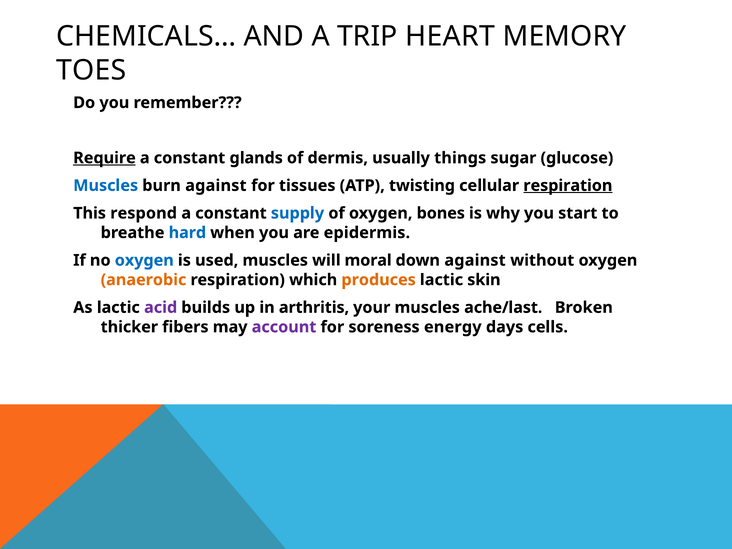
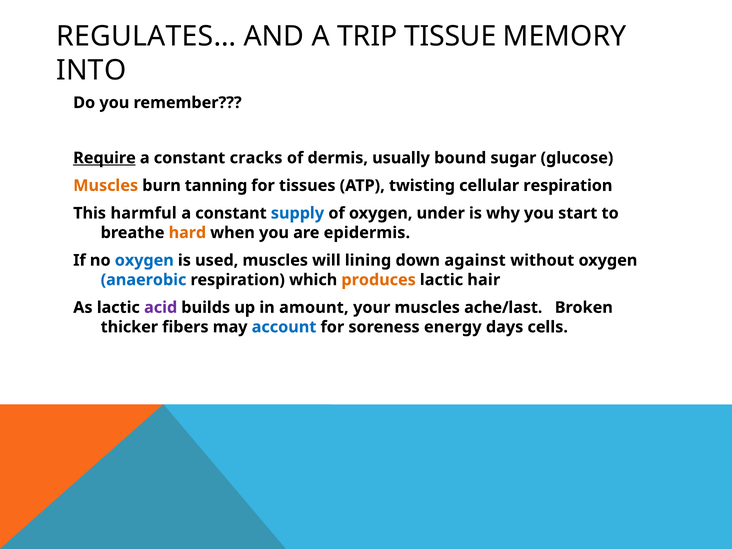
CHEMICALS…: CHEMICALS… -> REGULATES…
HEART: HEART -> TISSUE
TOES: TOES -> INTO
glands: glands -> cracks
things: things -> bound
Muscles at (106, 186) colour: blue -> orange
burn against: against -> tanning
respiration at (568, 186) underline: present -> none
respond: respond -> harmful
bones: bones -> under
hard colour: blue -> orange
moral: moral -> lining
anaerobic colour: orange -> blue
skin: skin -> hair
arthritis: arthritis -> amount
account colour: purple -> blue
